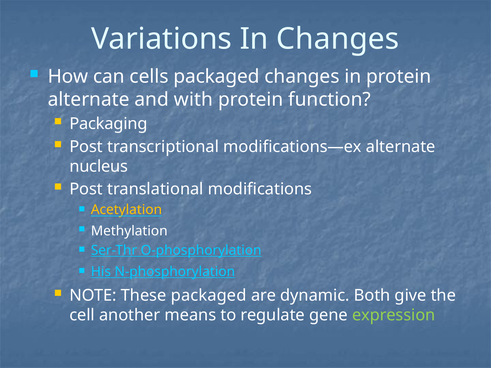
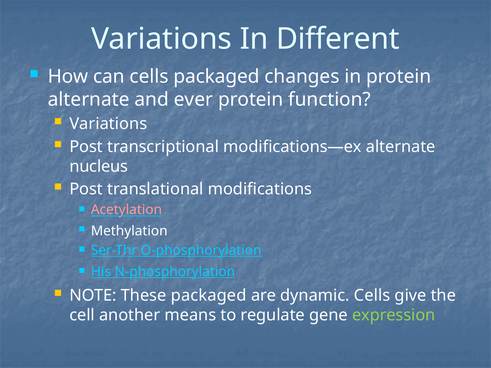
In Changes: Changes -> Different
with: with -> ever
Packaging at (108, 124): Packaging -> Variations
Acetylation colour: yellow -> pink
dynamic Both: Both -> Cells
